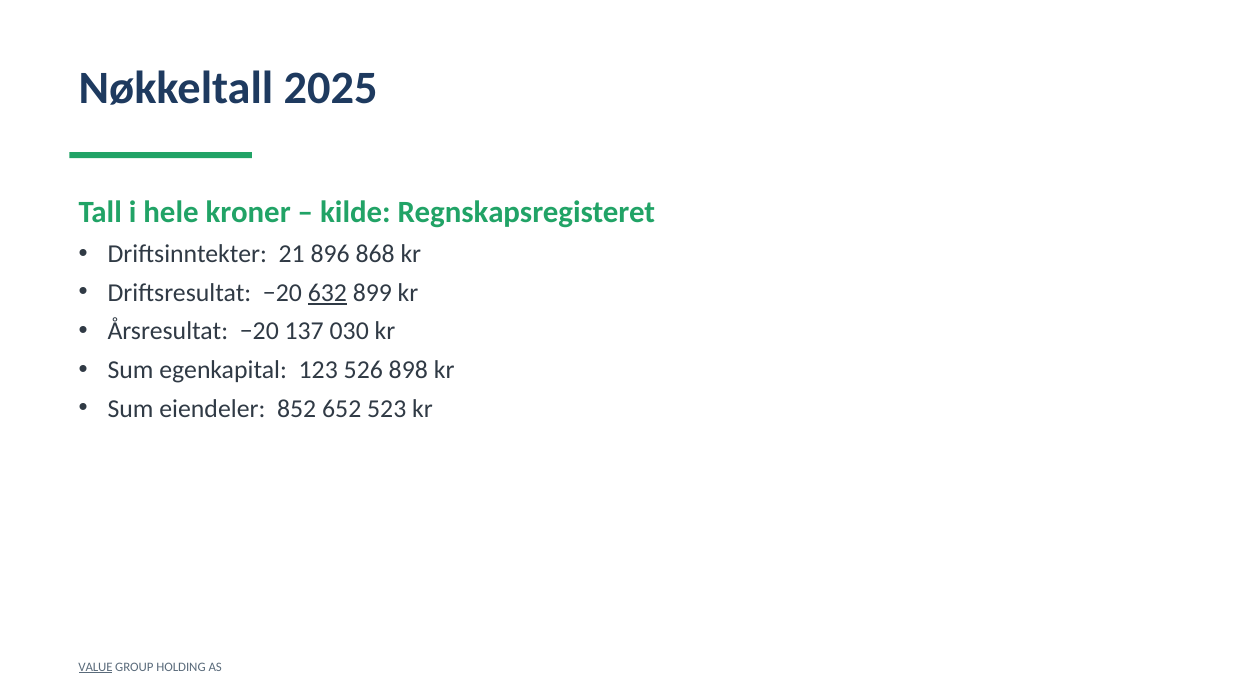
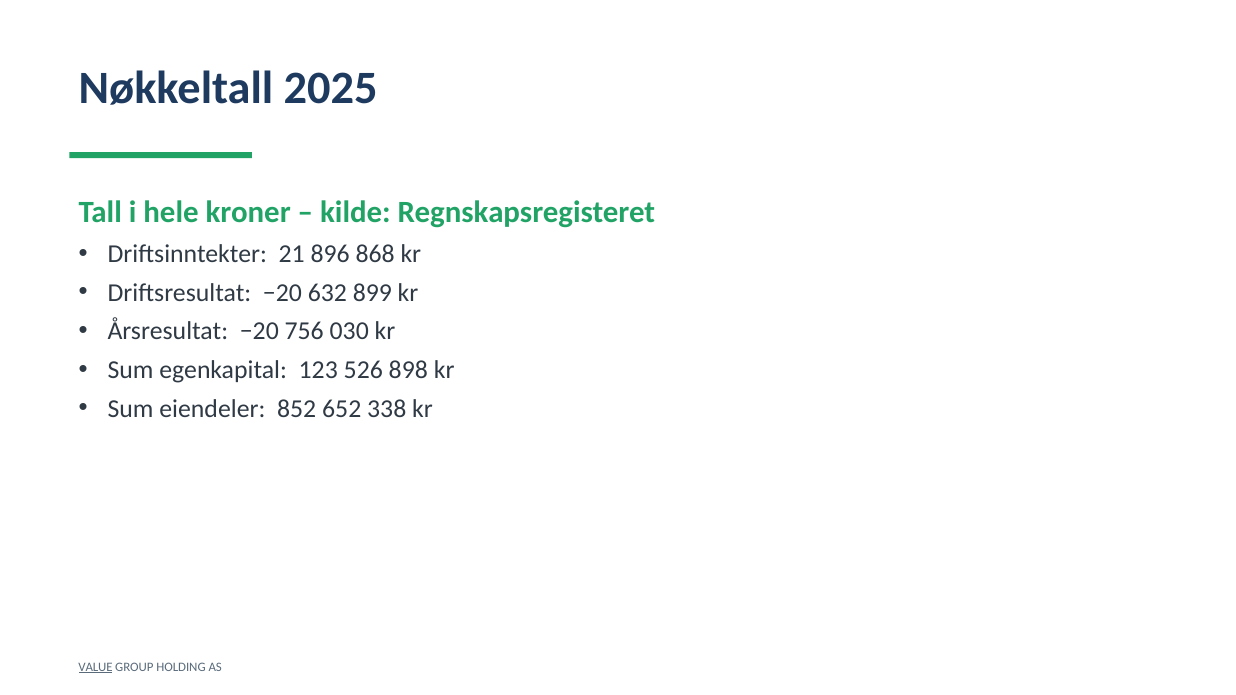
632 underline: present -> none
137: 137 -> 756
523: 523 -> 338
